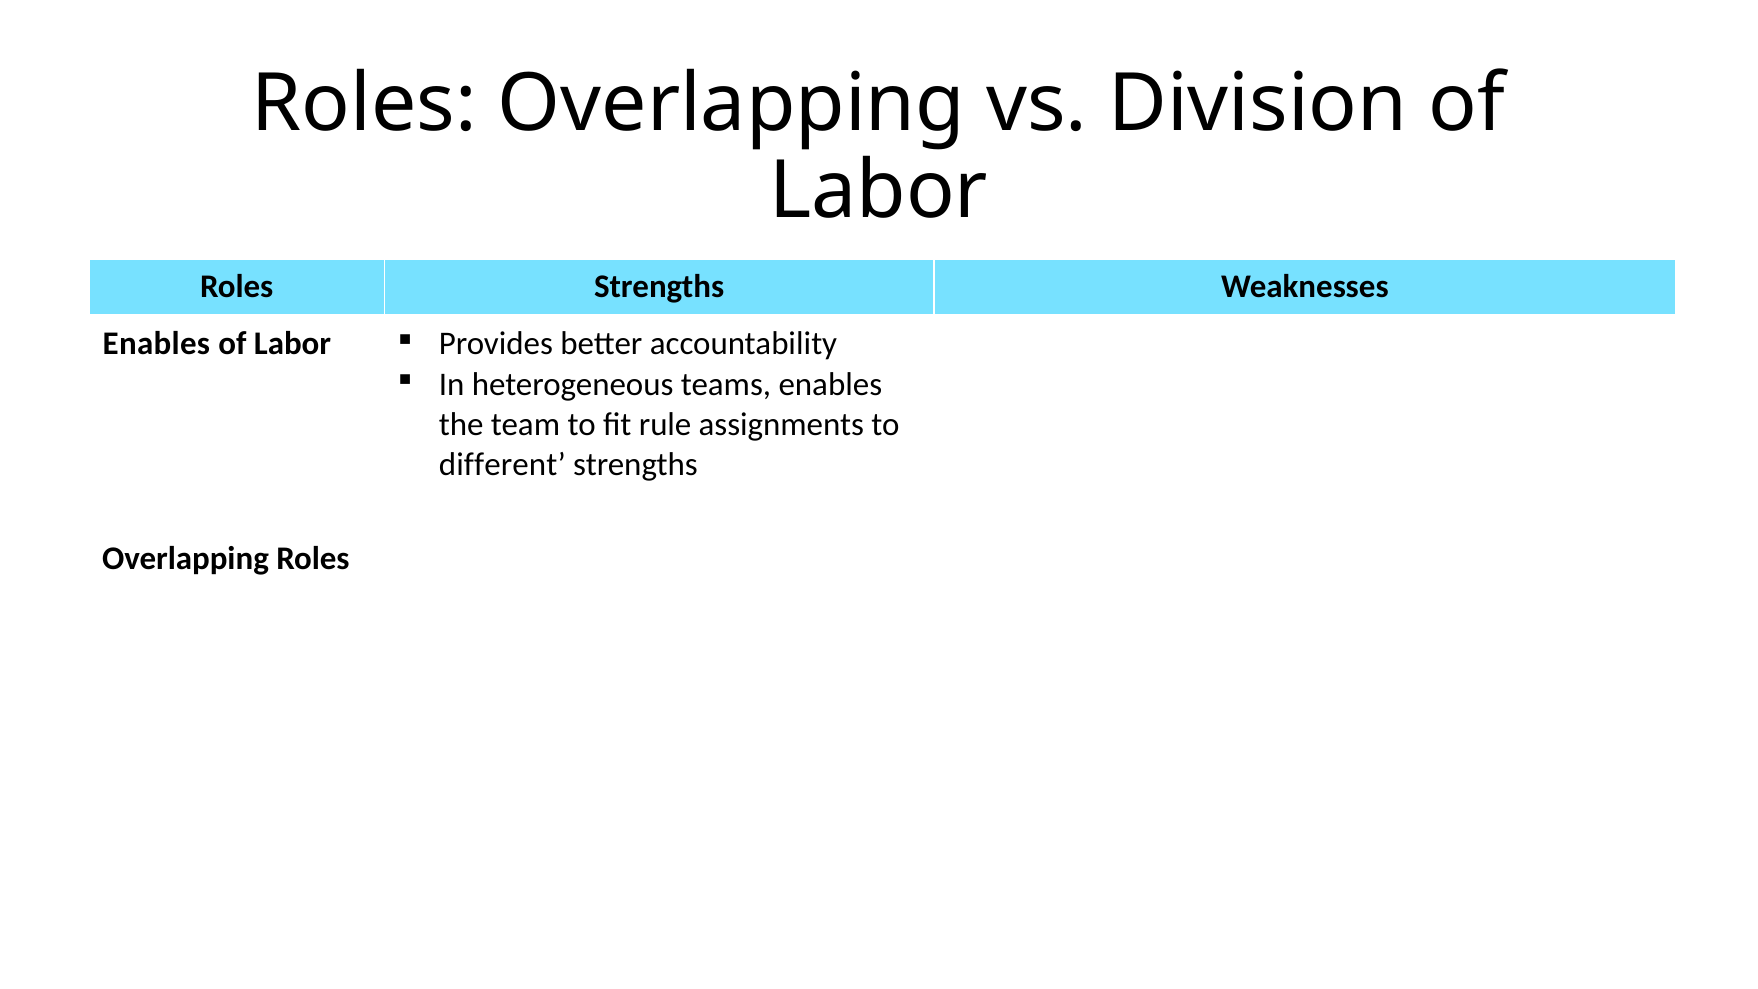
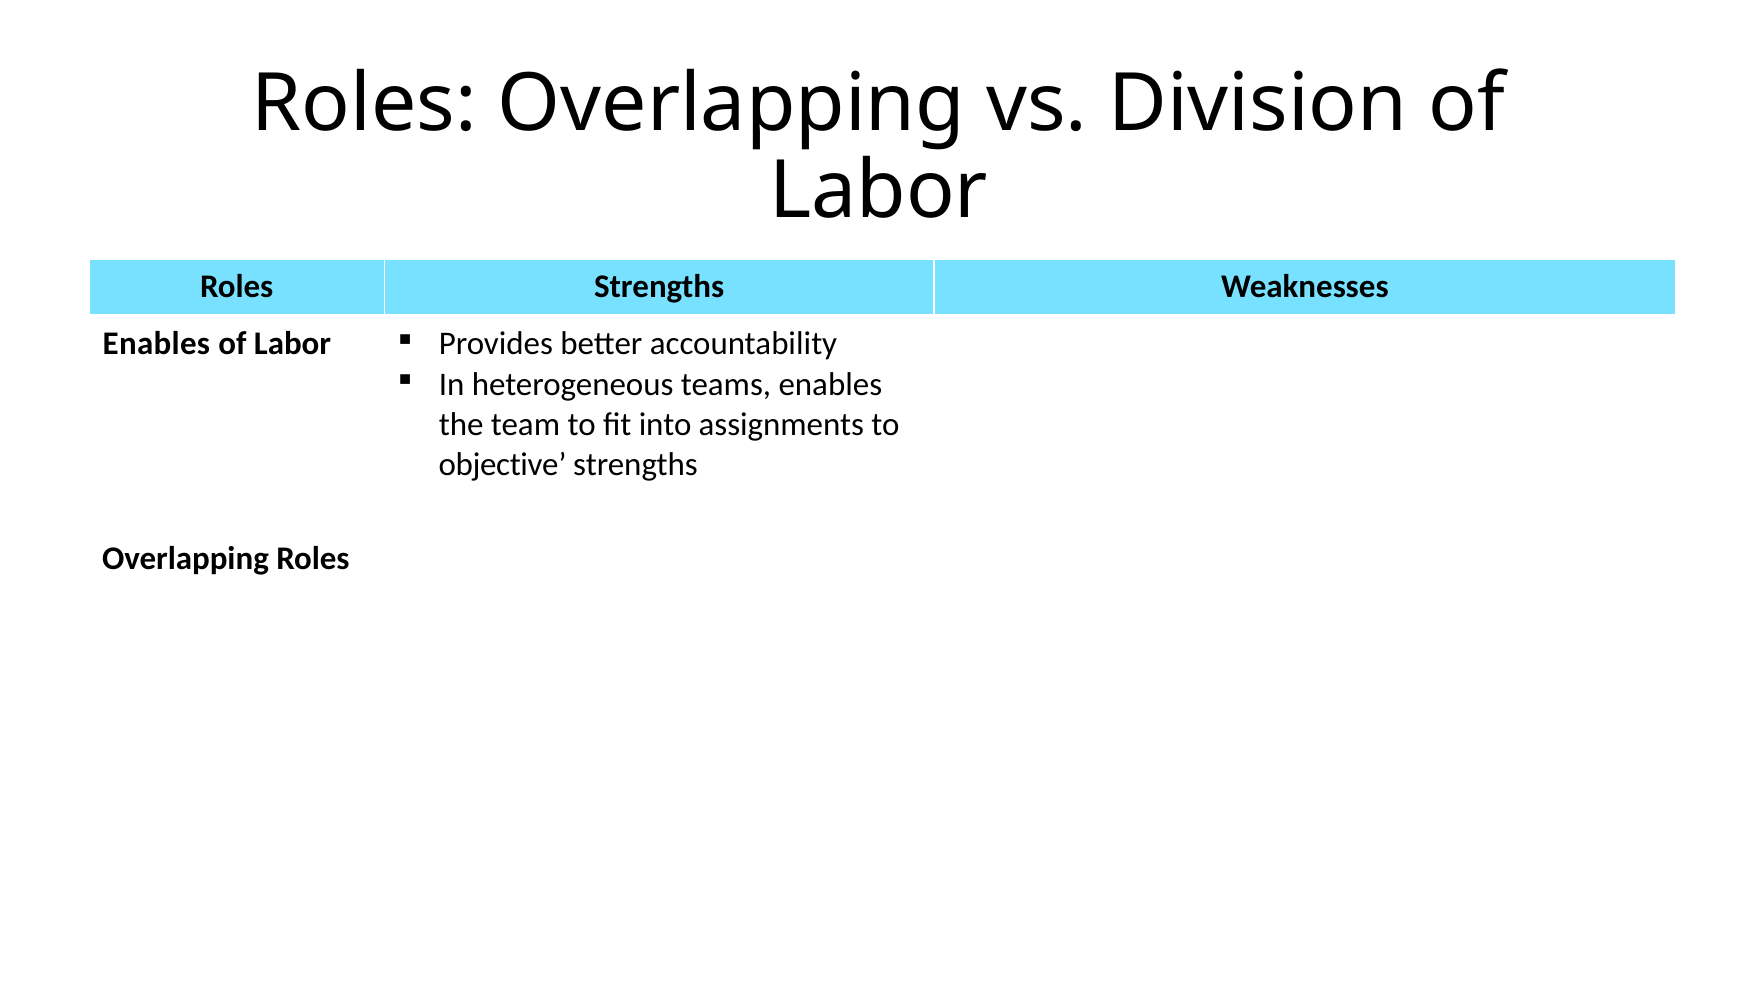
fit rule: rule -> into
different: different -> objective
